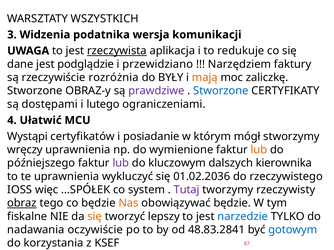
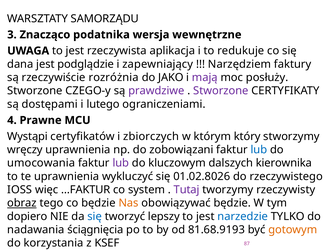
WSZYSTKICH: WSZYSTKICH -> SAMORZĄDU
Widzenia: Widzenia -> Znacząco
komunikacji: komunikacji -> wewnętrzne
rzeczywista underline: present -> none
dane: dane -> dana
przewidziano: przewidziano -> zapewniający
BYŁY: BYŁY -> JAKO
mają colour: orange -> purple
zaliczkę: zaliczkę -> posłuży
OBRAZ-y: OBRAZ-y -> CZEGO-y
Stworzone at (221, 91) colour: blue -> purple
Ułatwić: Ułatwić -> Prawne
posiadanie: posiadanie -> zbiorczych
mógł: mógł -> który
wymienione: wymienione -> zobowiązani
lub at (259, 150) colour: orange -> blue
późniejszego: późniejszego -> umocowania
01.02.2036: 01.02.2036 -> 01.02.8026
…SPÓŁEK: …SPÓŁEK -> …FAKTUR
fiskalne: fiskalne -> dopiero
się at (95, 217) colour: orange -> blue
oczywiście: oczywiście -> ściągnięcia
48.83.2841: 48.83.2841 -> 81.68.9193
gotowym colour: blue -> orange
